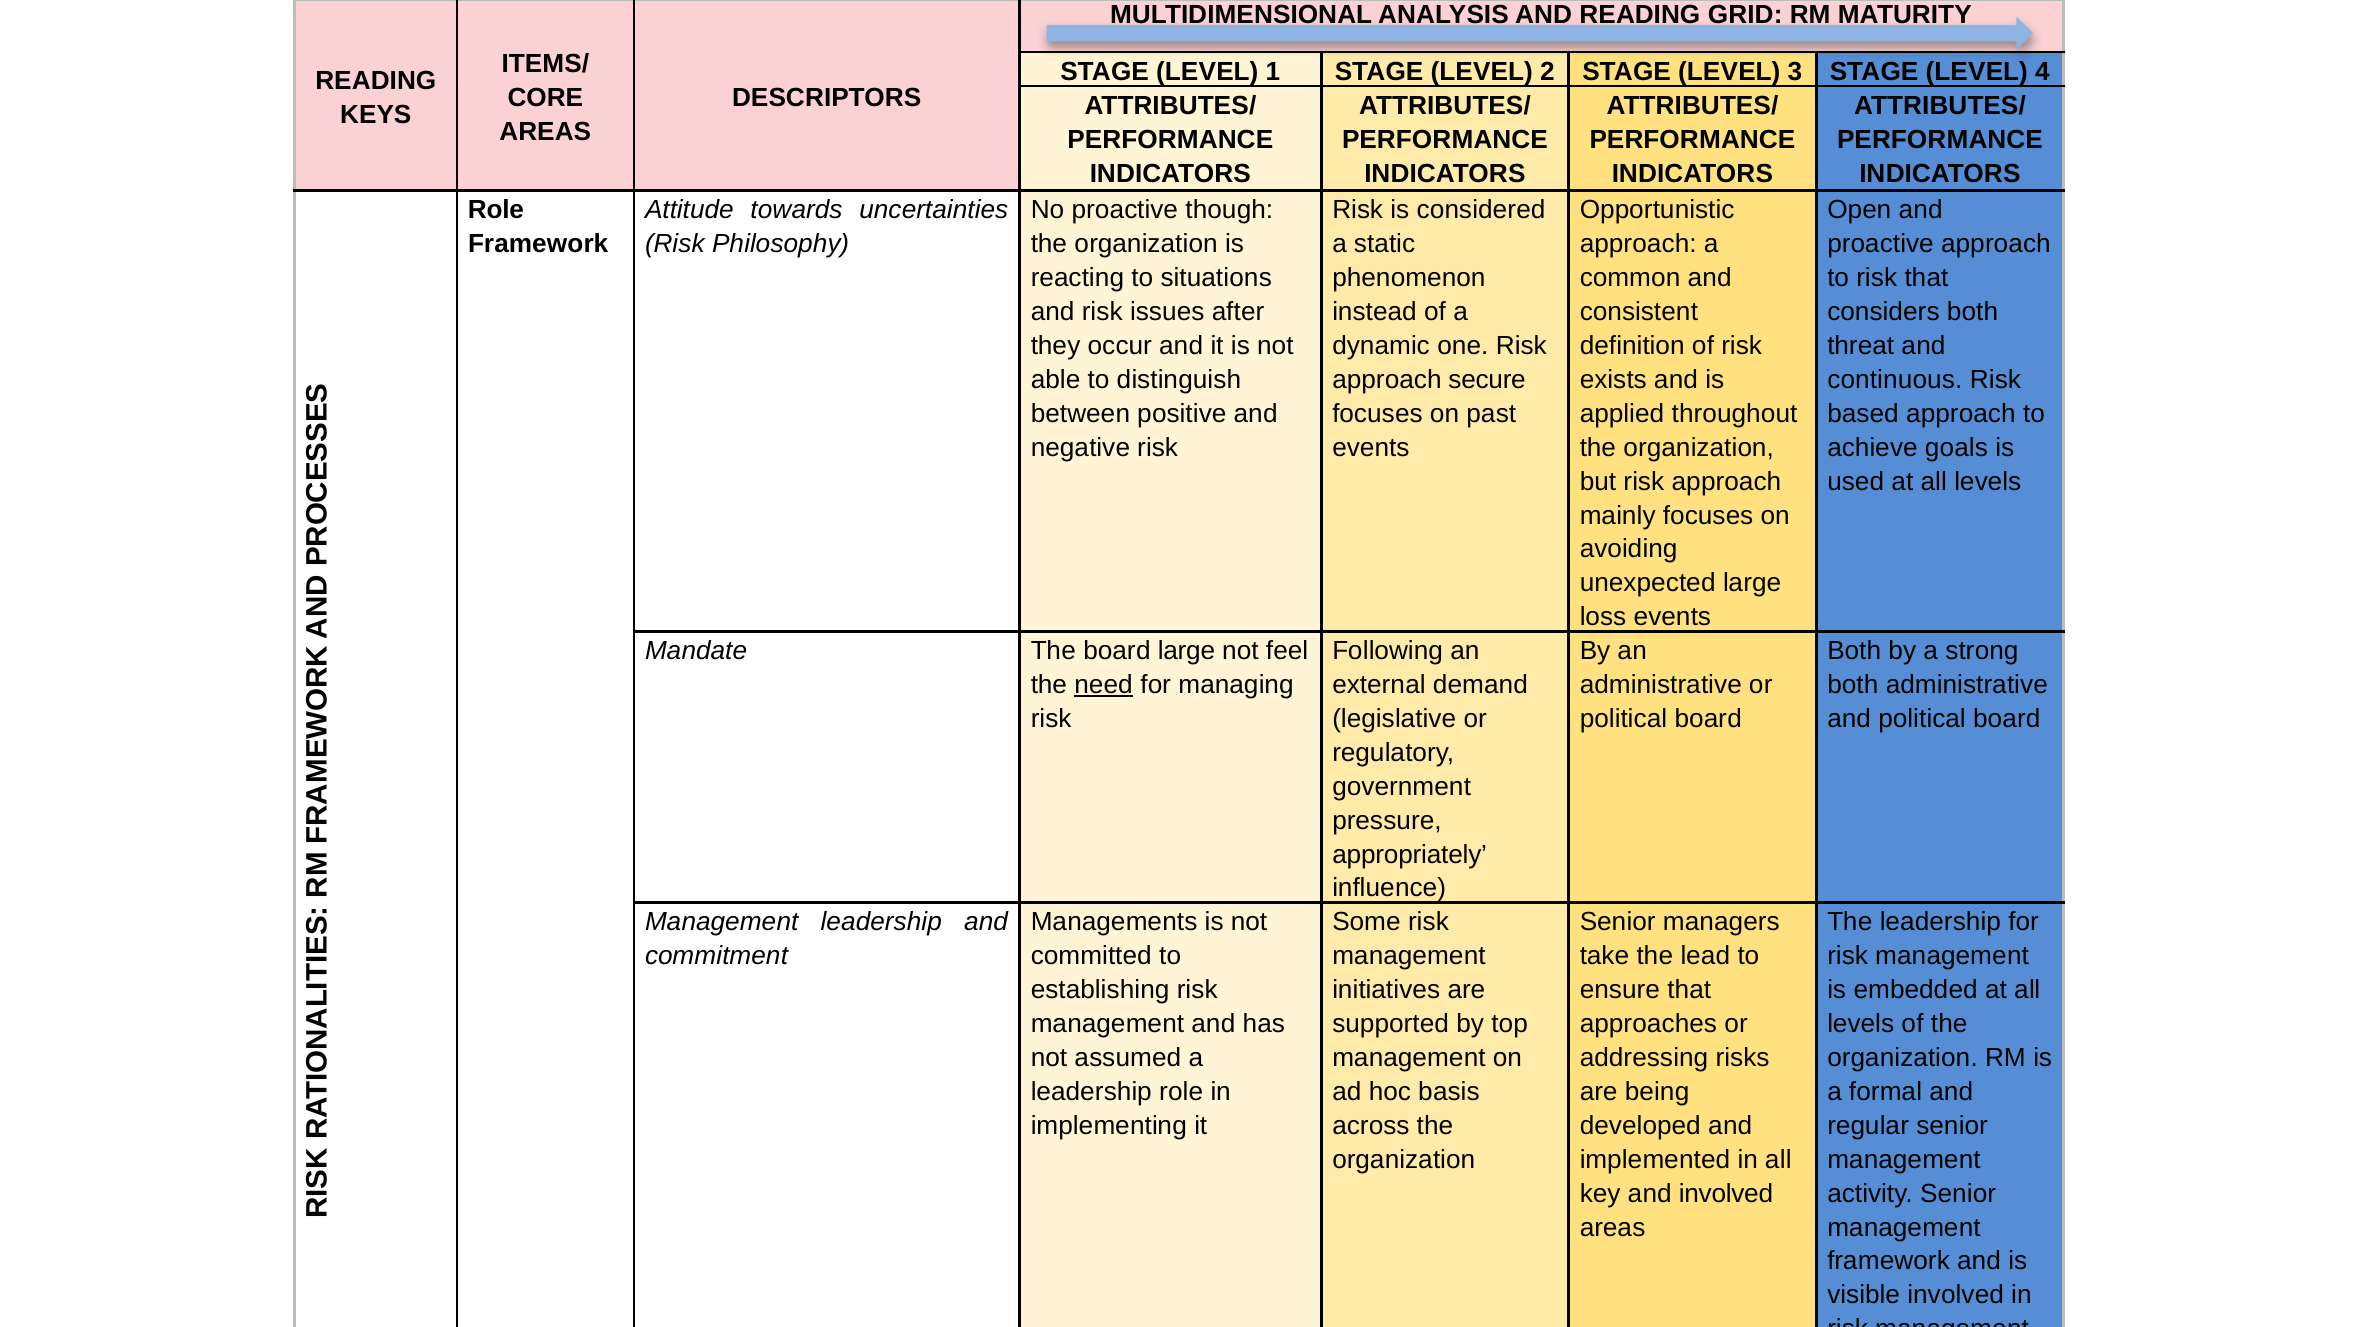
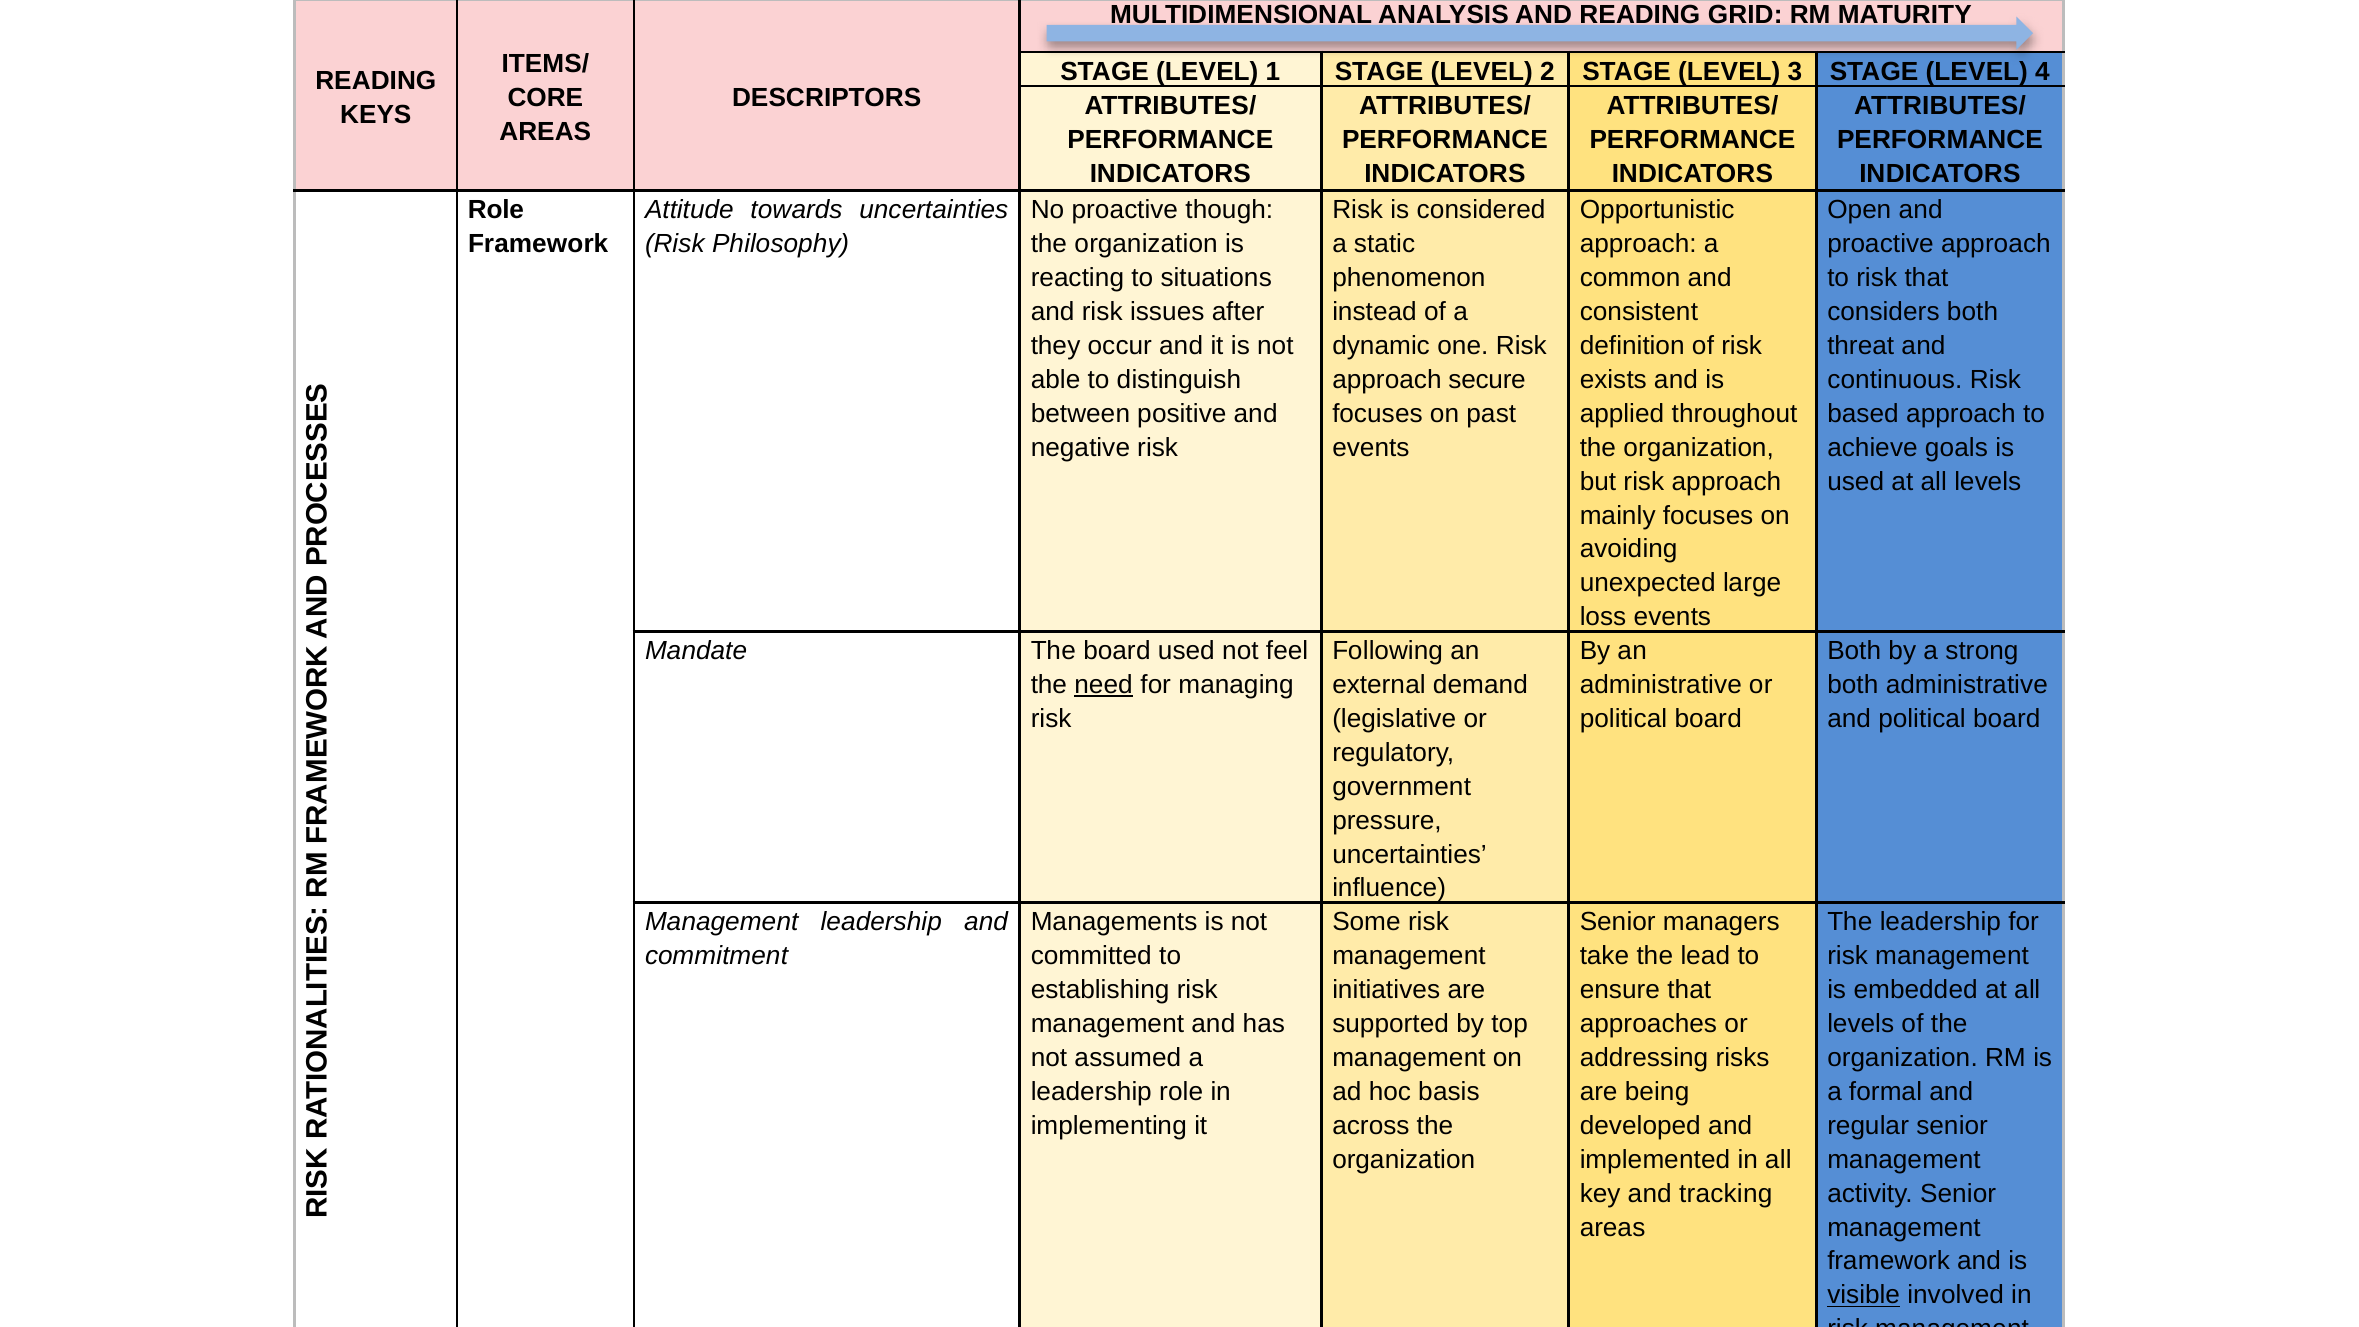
board large: large -> used
appropriately at (1410, 854): appropriately -> uncertainties
and involved: involved -> tracking
visible underline: none -> present
